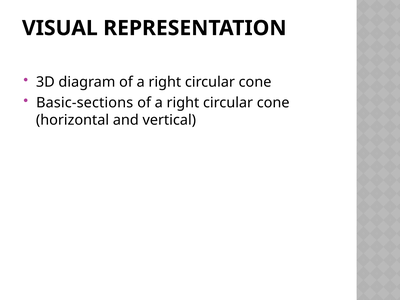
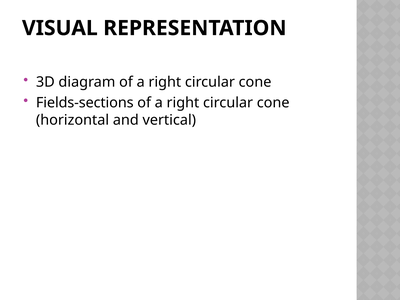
Basic-sections: Basic-sections -> Fields-sections
